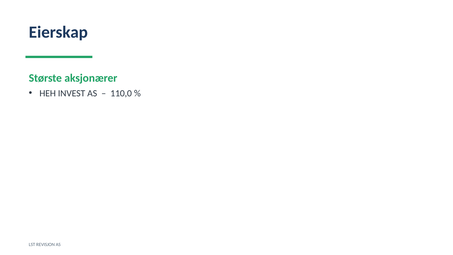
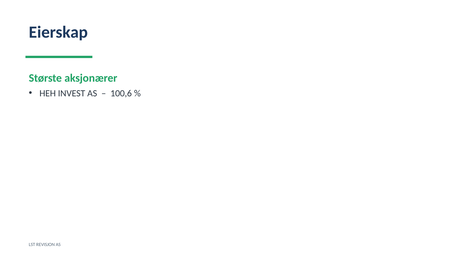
110,0: 110,0 -> 100,6
